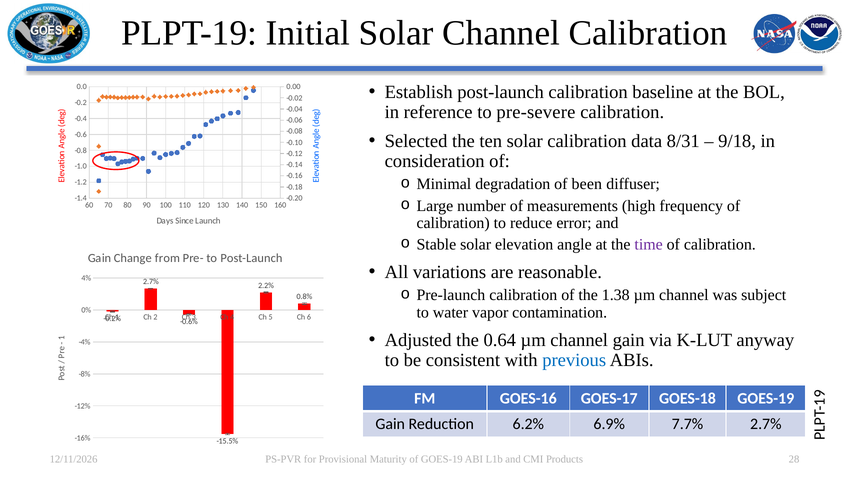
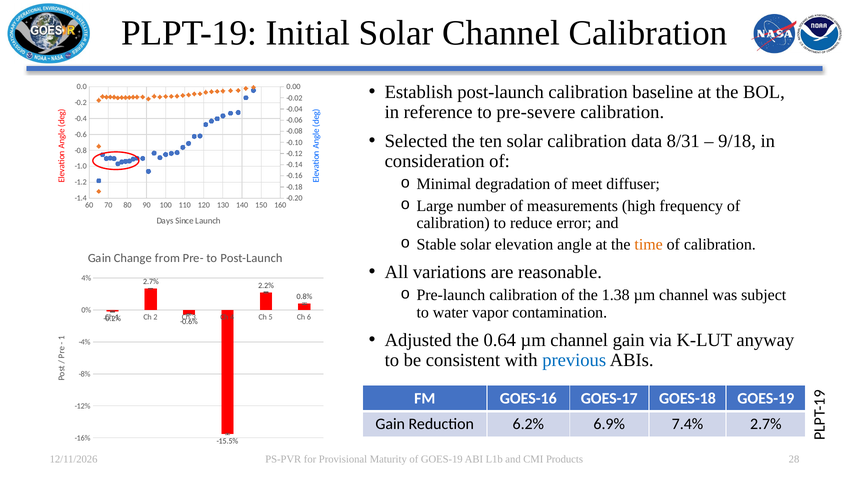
been: been -> meet
time colour: purple -> orange
7.7%: 7.7% -> 7.4%
